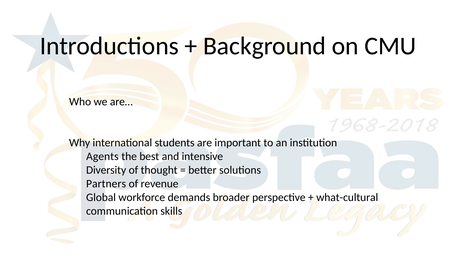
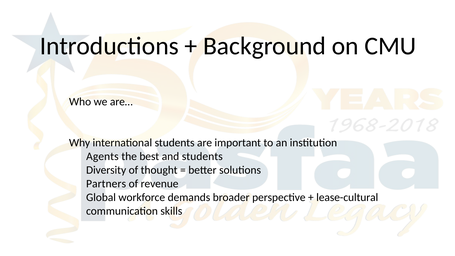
and intensive: intensive -> students
what-cultural: what-cultural -> lease-cultural
